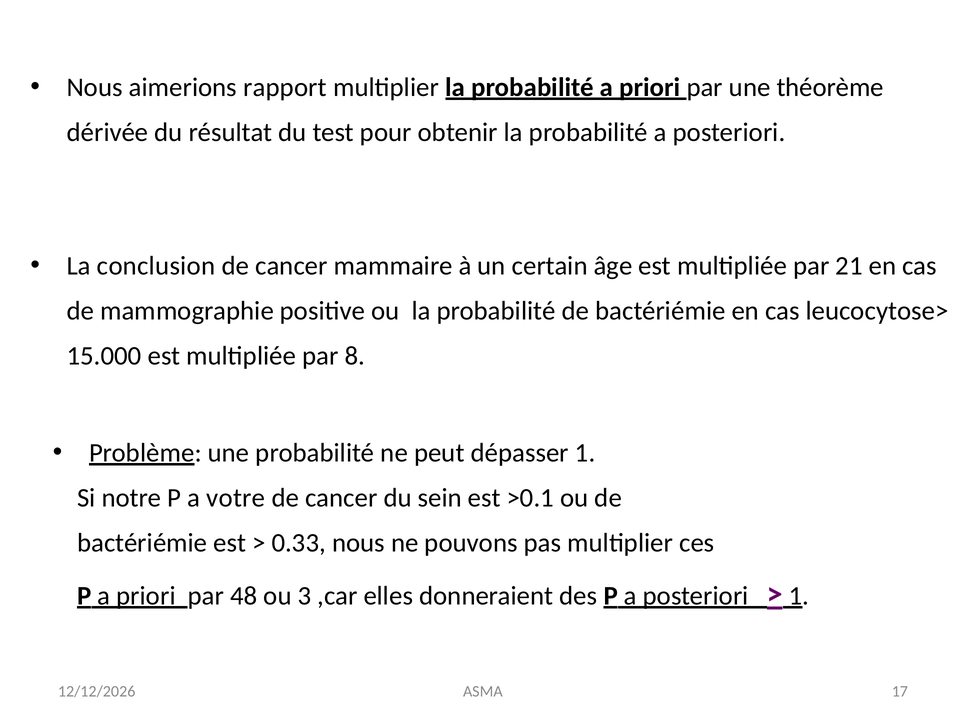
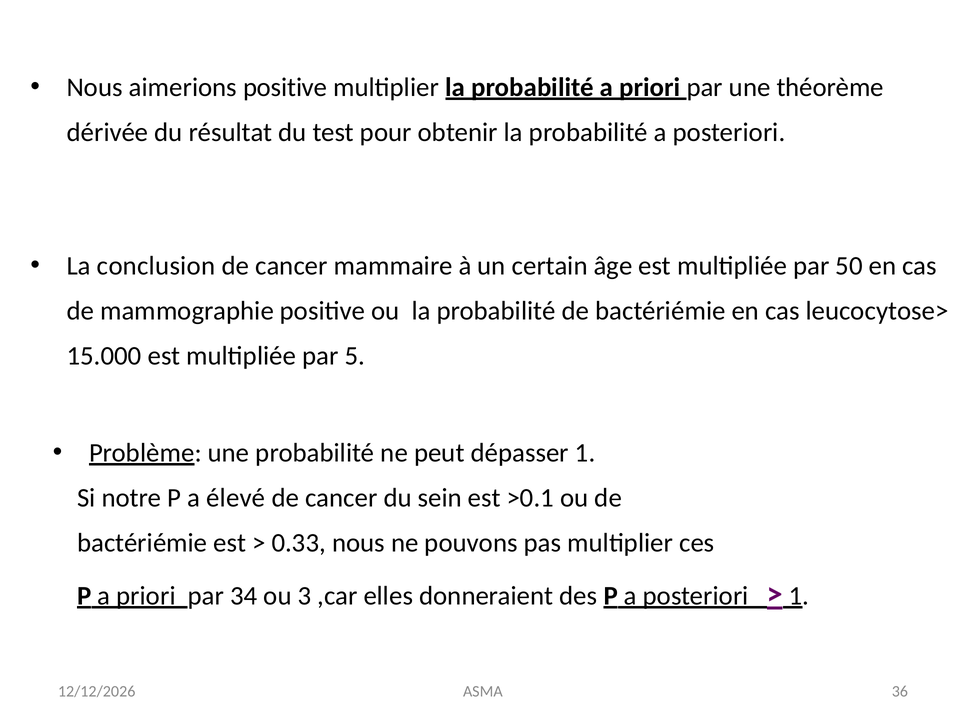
aimerions rapport: rapport -> positive
21: 21 -> 50
8: 8 -> 5
votre: votre -> élevé
48: 48 -> 34
17: 17 -> 36
